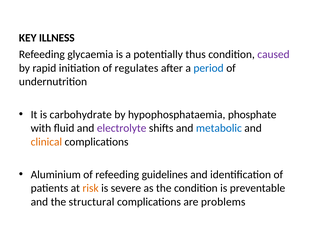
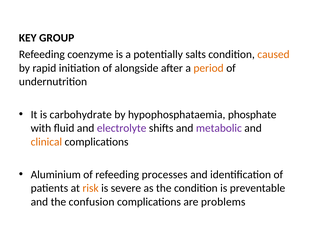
ILLNESS: ILLNESS -> GROUP
glycaemia: glycaemia -> coenzyme
thus: thus -> salts
caused colour: purple -> orange
regulates: regulates -> alongside
period colour: blue -> orange
metabolic colour: blue -> purple
guidelines: guidelines -> processes
structural: structural -> confusion
